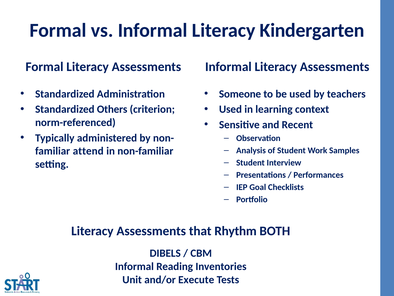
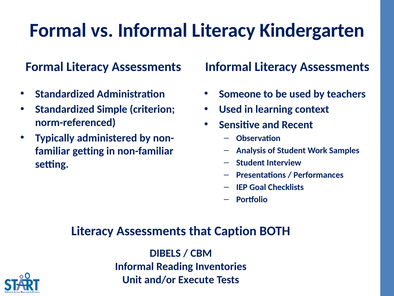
Others: Others -> Simple
attend: attend -> getting
Rhythm: Rhythm -> Caption
